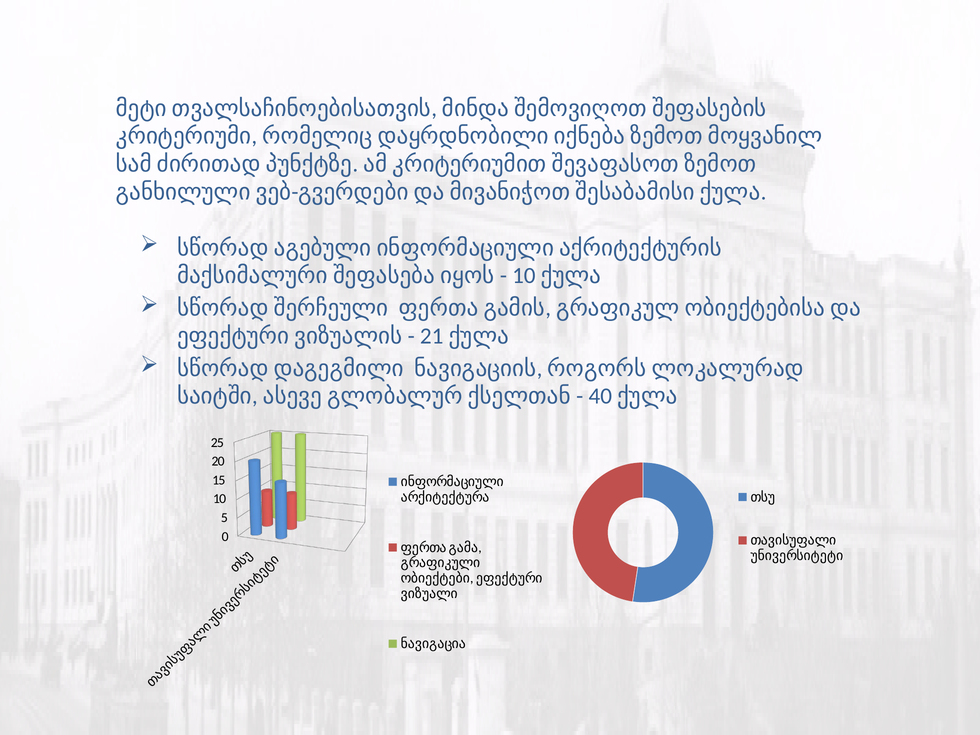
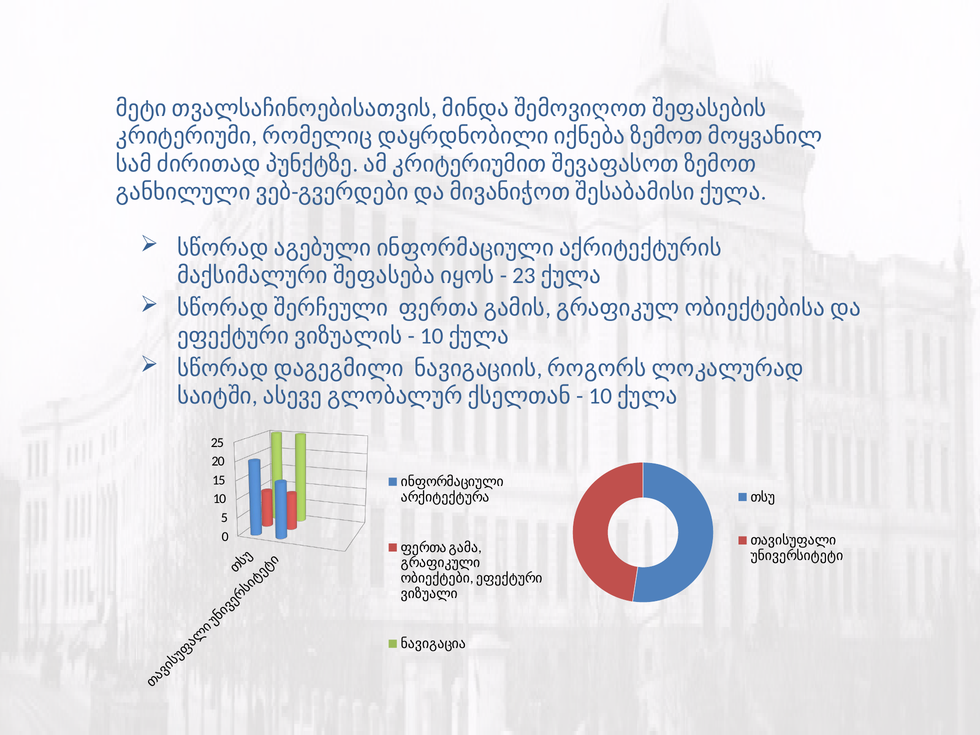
10 at (524, 276): 10 -> 23
21 at (432, 336): 21 -> 10
40 at (600, 396): 40 -> 10
